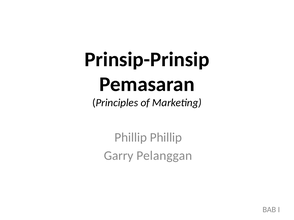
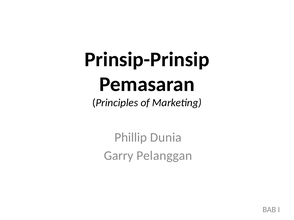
Phillip Phillip: Phillip -> Dunia
